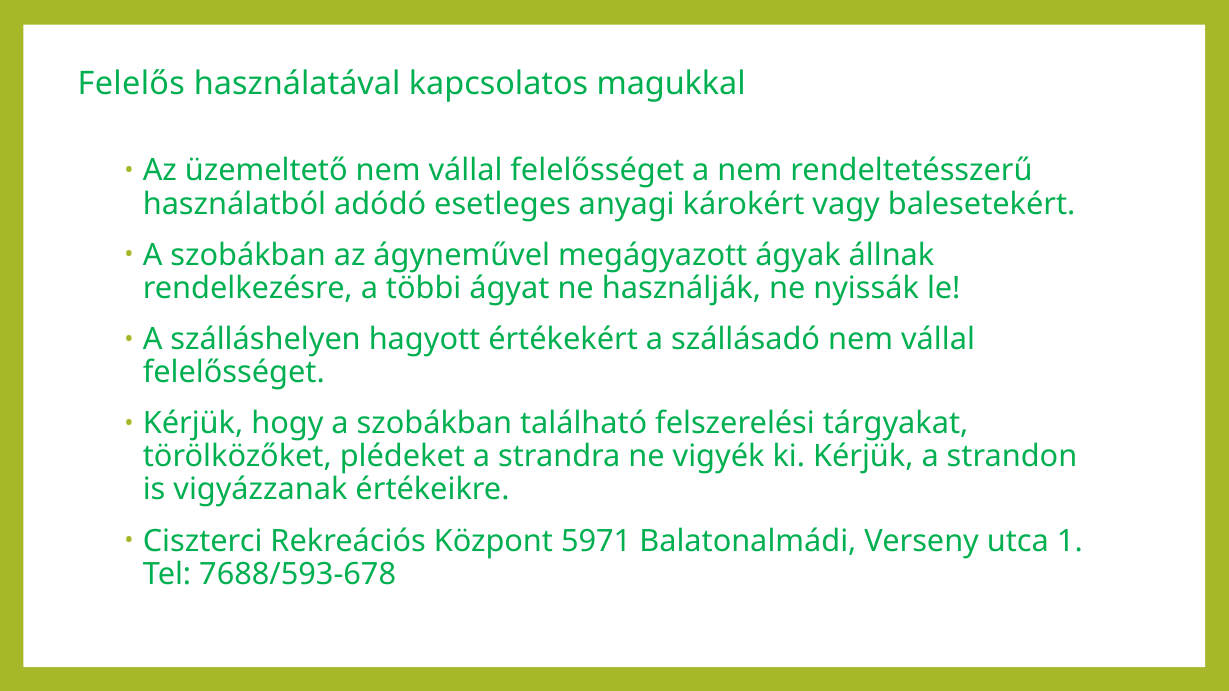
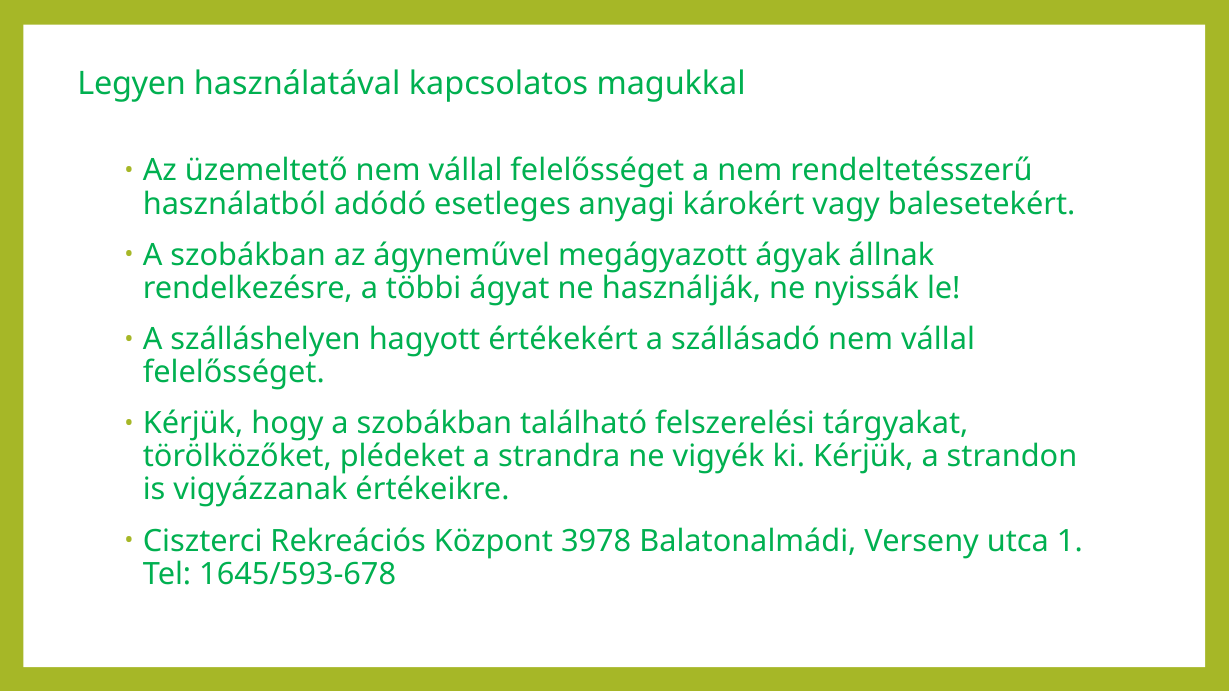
Felelős: Felelős -> Legyen
5971: 5971 -> 3978
7688/593-678: 7688/593-678 -> 1645/593-678
